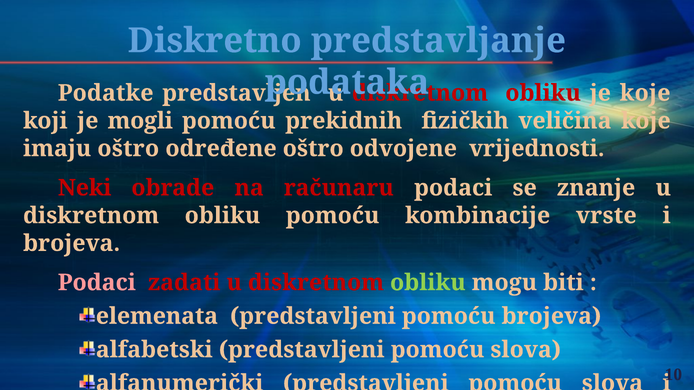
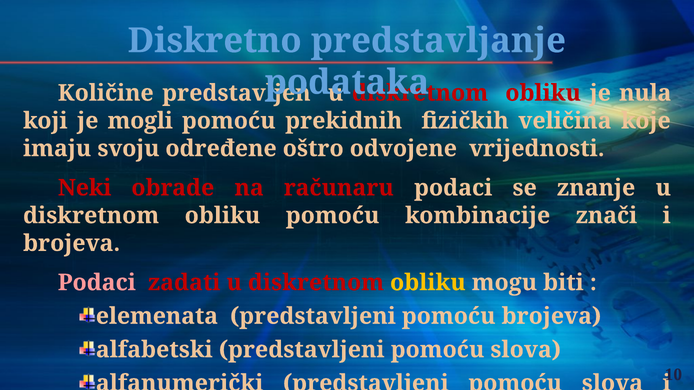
Podatke: Podatke -> Količine
je koje: koje -> nula
imaju oštro: oštro -> svoju
vrste: vrste -> znači
obliku at (428, 283) colour: light green -> yellow
